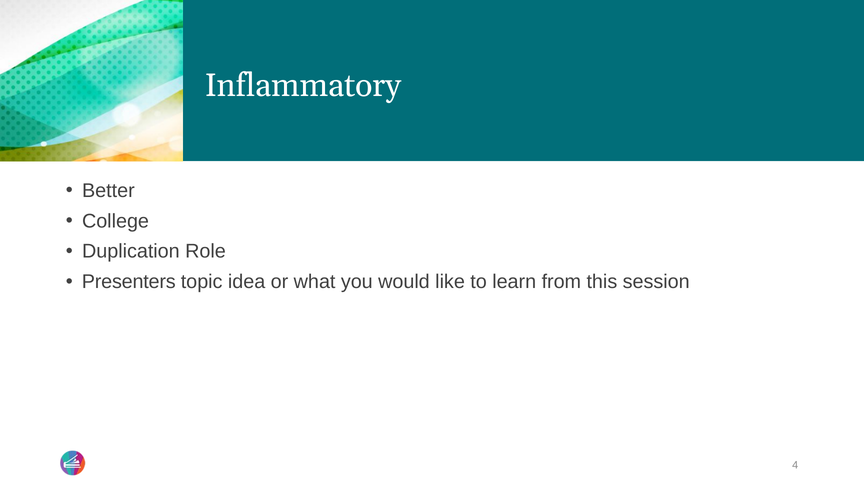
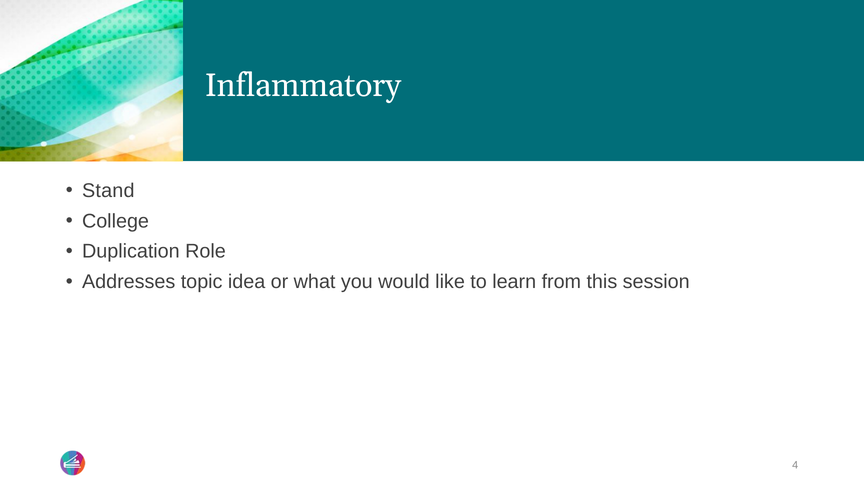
Better: Better -> Stand
Presenters: Presenters -> Addresses
